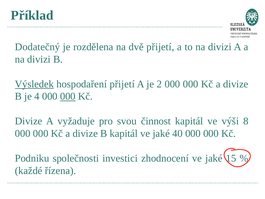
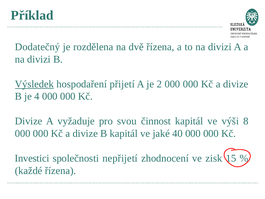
dvě přijetí: přijetí -> řízena
000 at (68, 96) underline: present -> none
Podniku: Podniku -> Investici
investici: investici -> nepřijetí
zhodnocení ve jaké: jaké -> zisk
